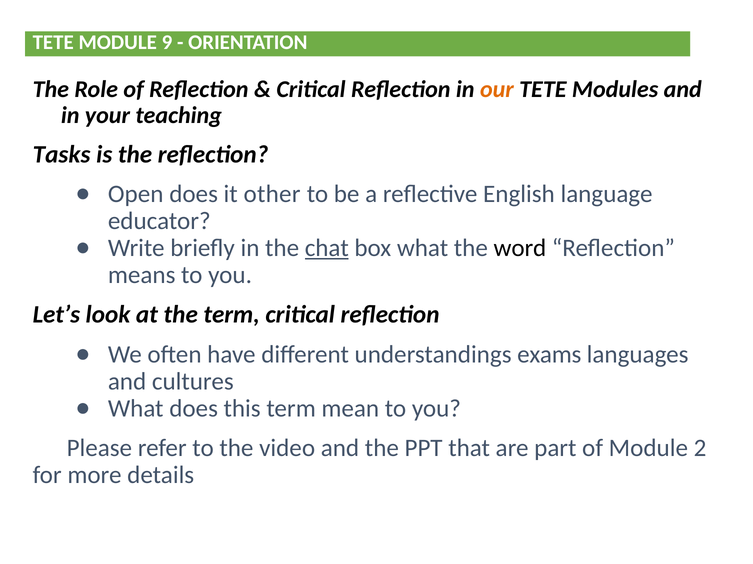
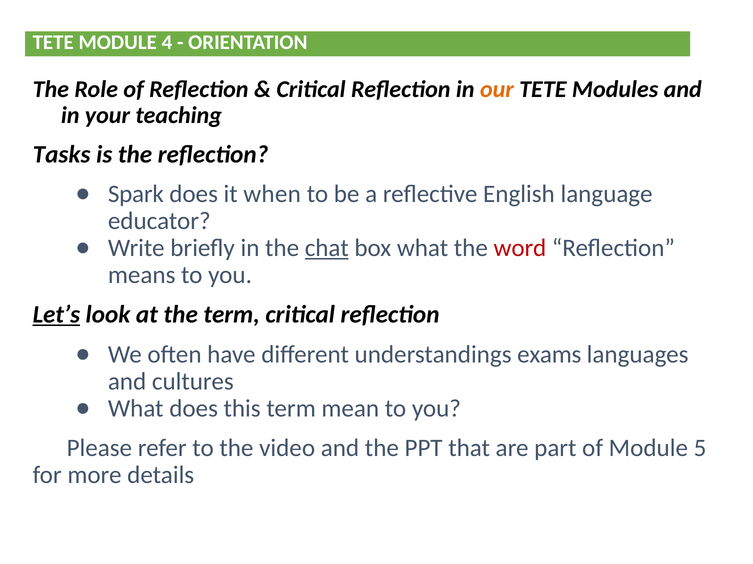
9: 9 -> 4
Open: Open -> Spark
other: other -> when
word colour: black -> red
Let’s underline: none -> present
2: 2 -> 5
